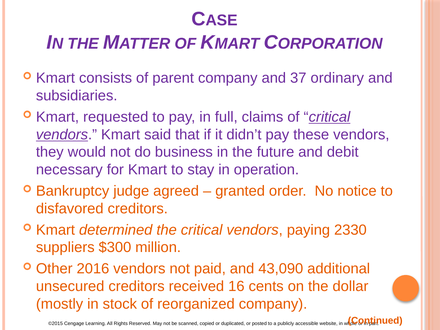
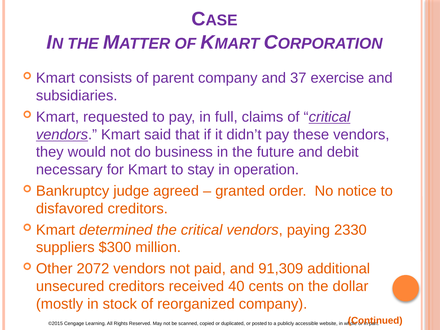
ordinary: ordinary -> exercise
2016: 2016 -> 2072
43,090: 43,090 -> 91,309
16: 16 -> 40
